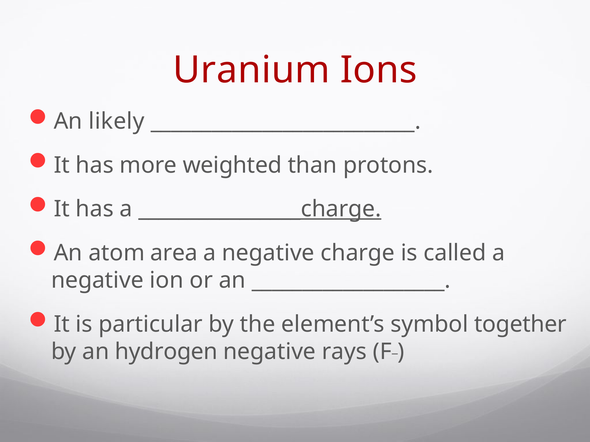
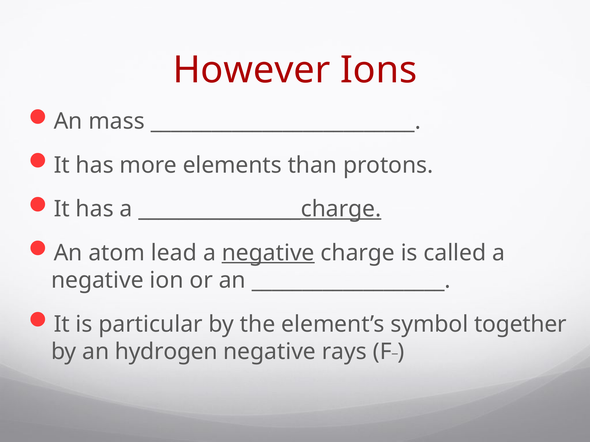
Uranium: Uranium -> However
likely: likely -> mass
weighted: weighted -> elements
area: area -> lead
negative at (268, 253) underline: none -> present
